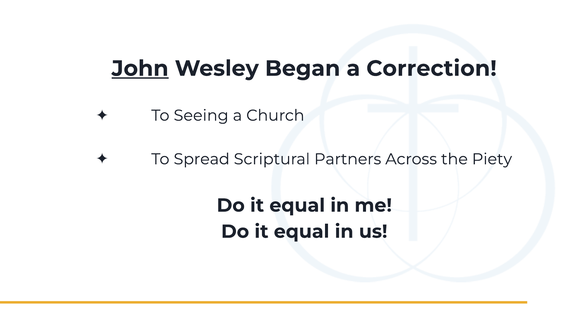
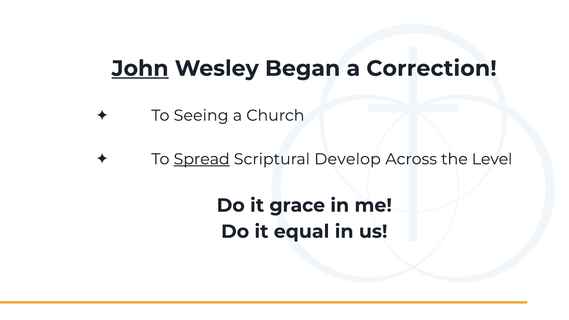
Spread underline: none -> present
Partners: Partners -> Develop
Piety: Piety -> Level
equal at (297, 205): equal -> grace
